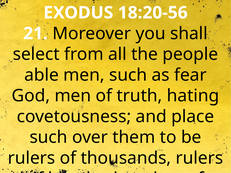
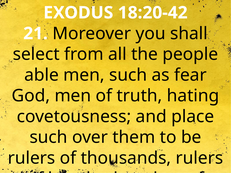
18:20-56: 18:20-56 -> 18:20-42
